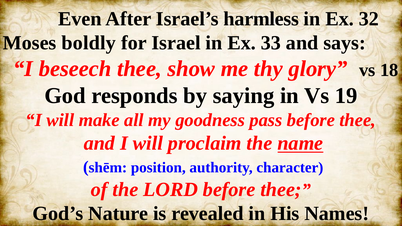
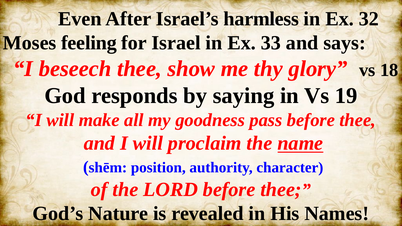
boldly: boldly -> feeling
